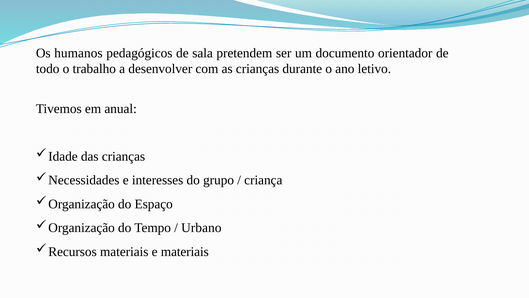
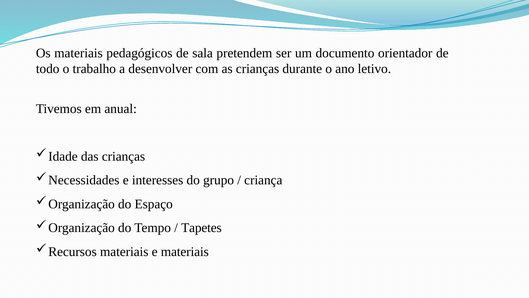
Os humanos: humanos -> materiais
Urbano: Urbano -> Tapetes
